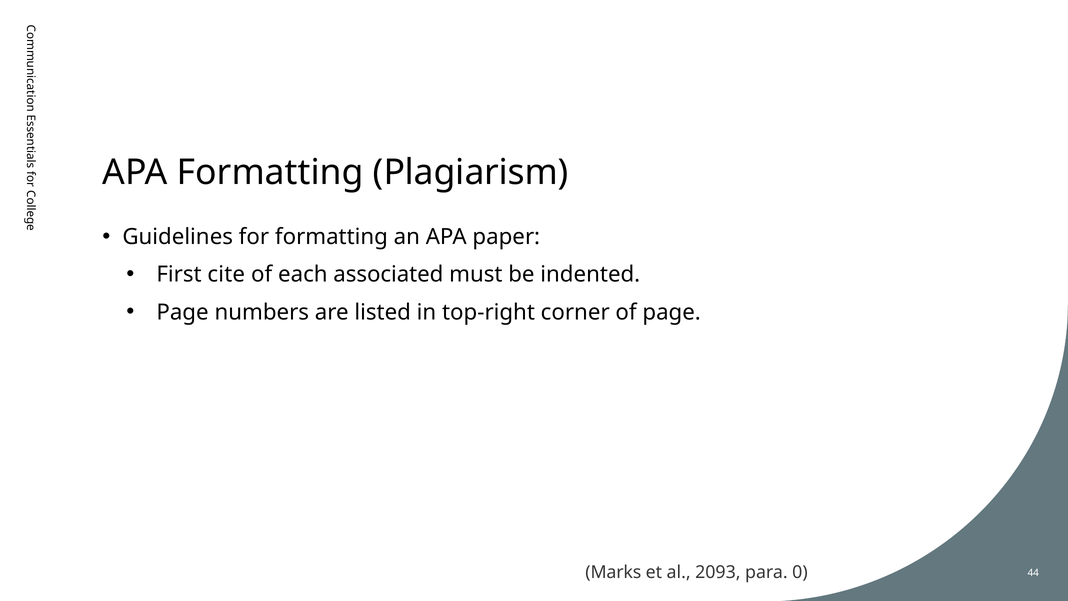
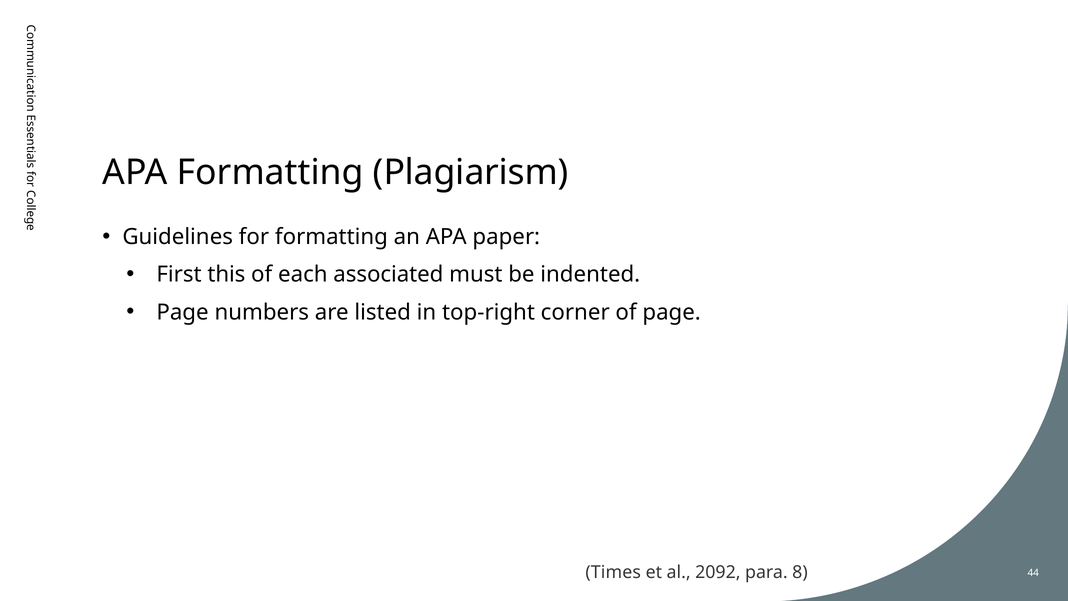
cite: cite -> this
Marks: Marks -> Times
2093: 2093 -> 2092
0: 0 -> 8
